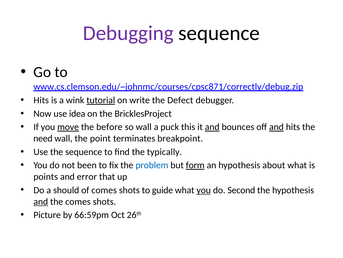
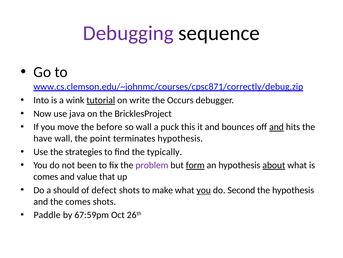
Hits at (41, 100): Hits -> Into
Defect: Defect -> Occurs
idea: idea -> java
move underline: present -> none
and at (212, 127) underline: present -> none
need: need -> have
terminates breakpoint: breakpoint -> hypothesis
the sequence: sequence -> strategies
problem colour: blue -> purple
about underline: none -> present
points at (46, 176): points -> comes
error: error -> value
of comes: comes -> defect
guide: guide -> make
and at (41, 201) underline: present -> none
Picture: Picture -> Paddle
66:59pm: 66:59pm -> 67:59pm
